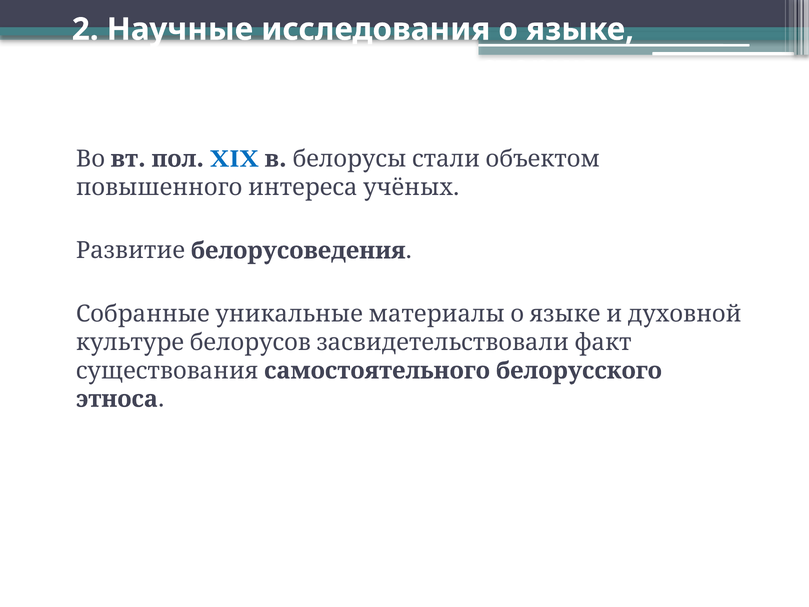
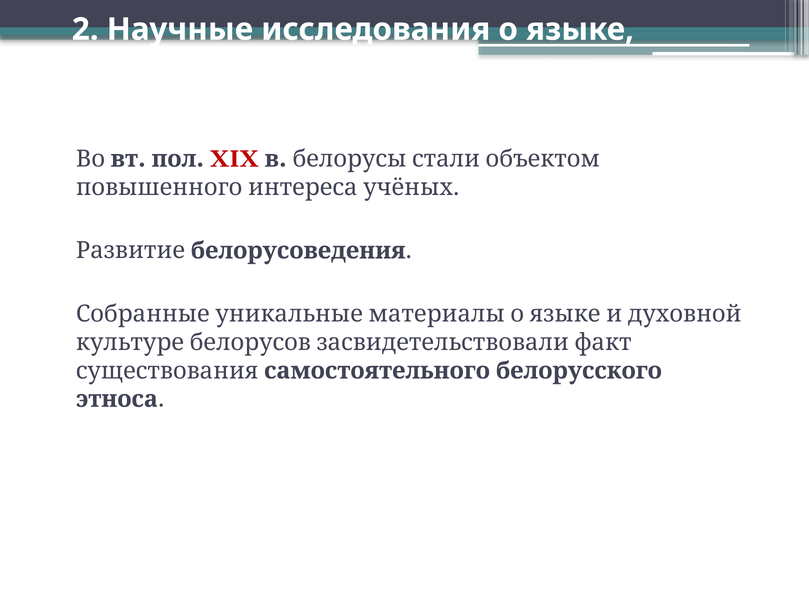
XIX colour: blue -> red
